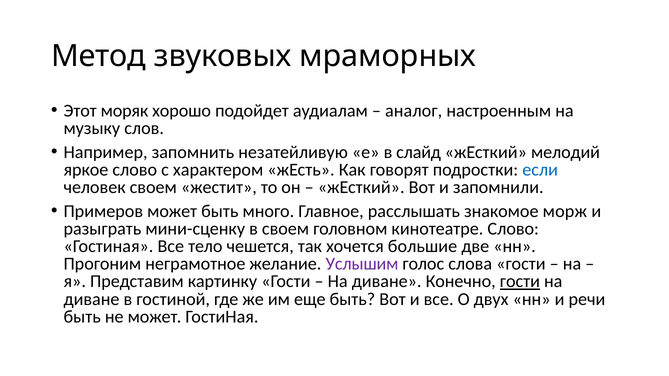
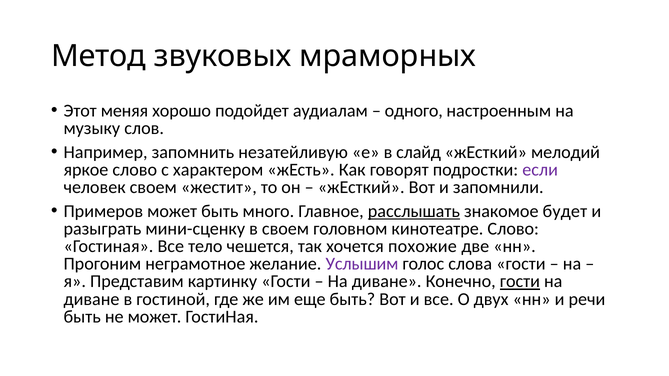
моряк: моряк -> меняя
аналог: аналог -> одного
если colour: blue -> purple
расслышать underline: none -> present
морж: морж -> будет
большие: большие -> похожие
